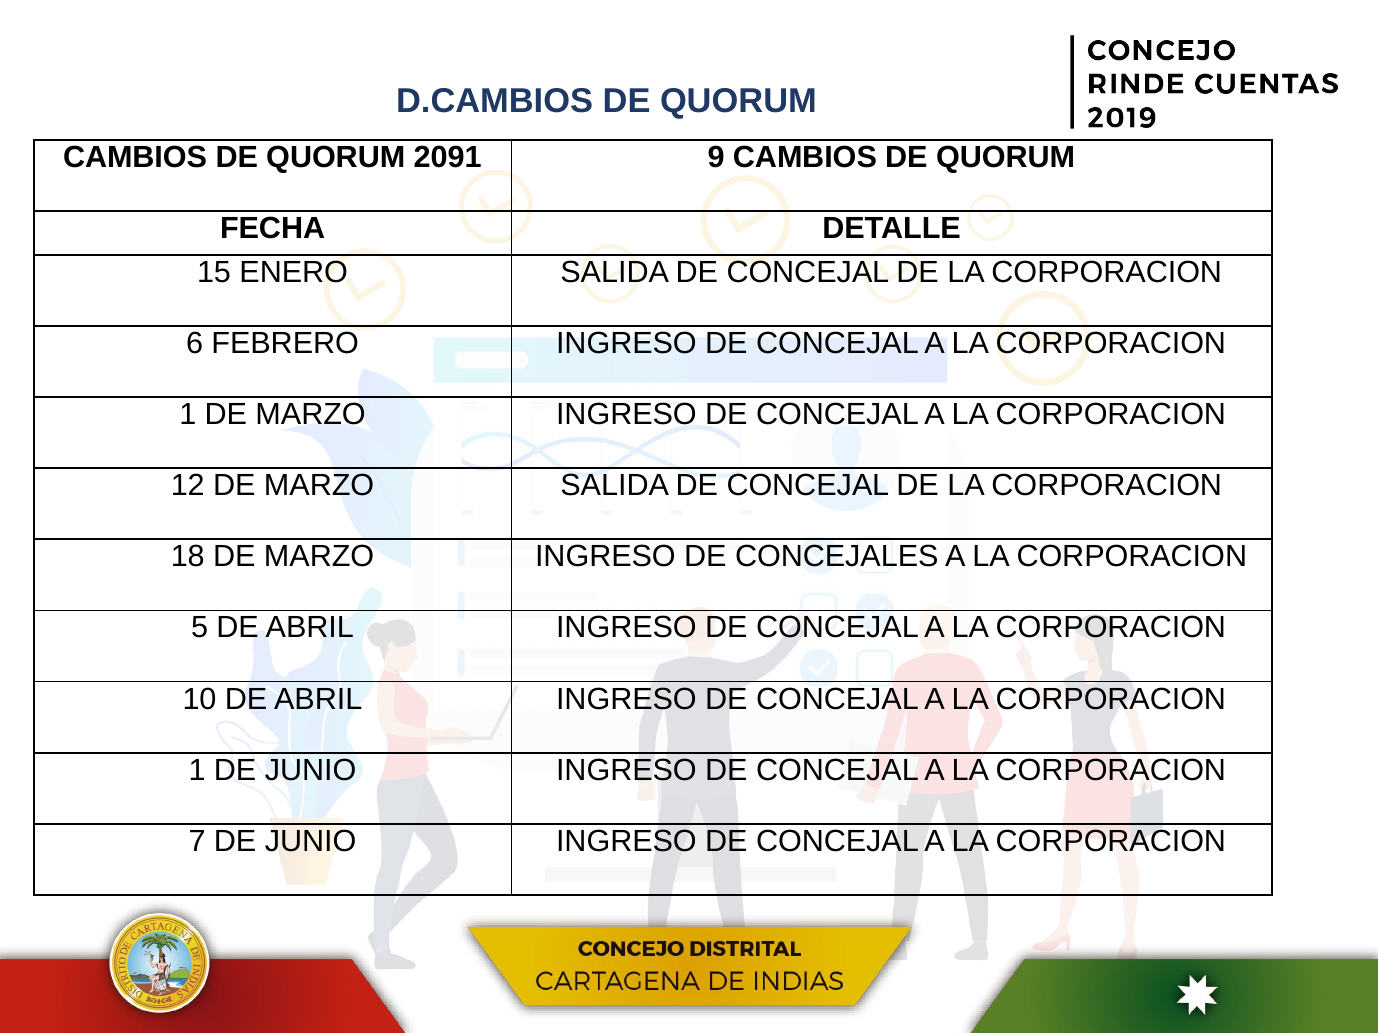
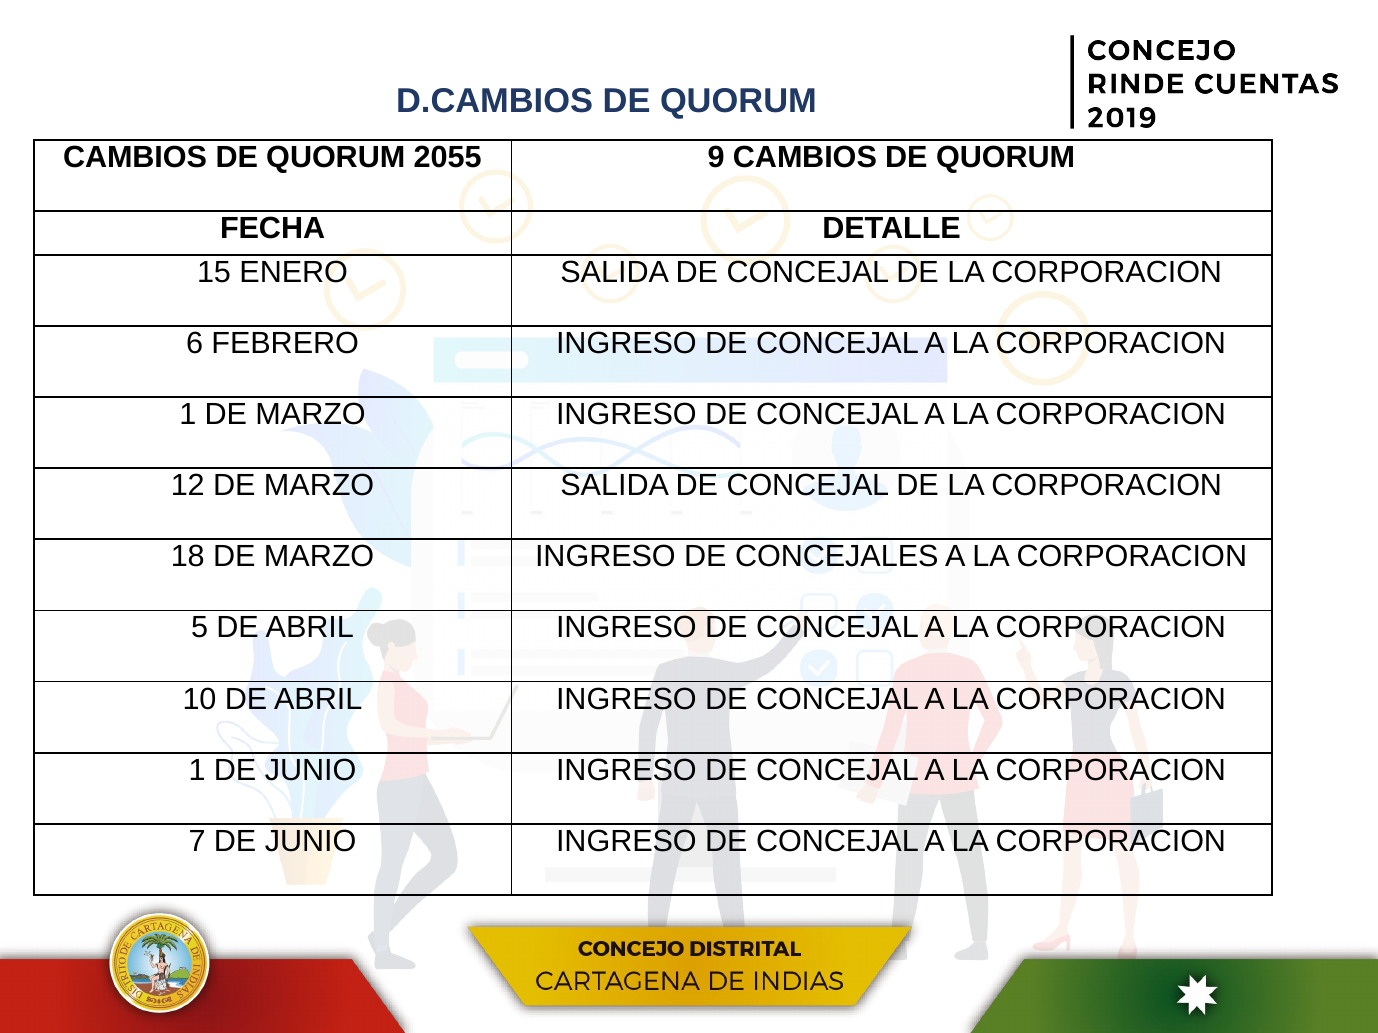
2091: 2091 -> 2055
